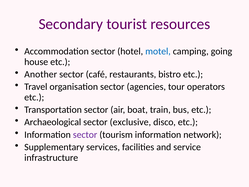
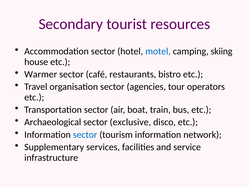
going: going -> skiing
Another: Another -> Warmer
sector at (85, 134) colour: purple -> blue
